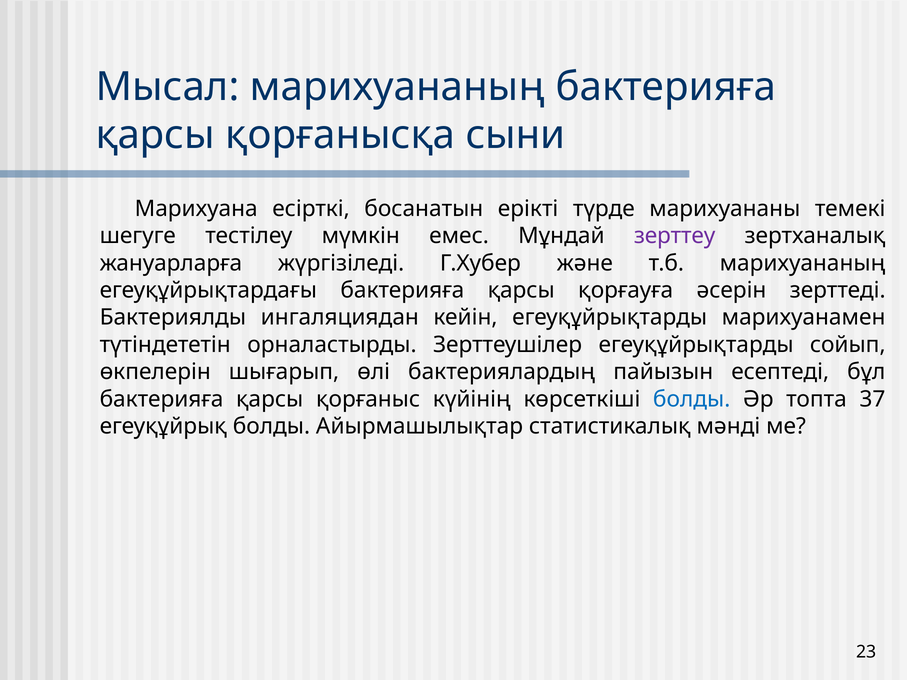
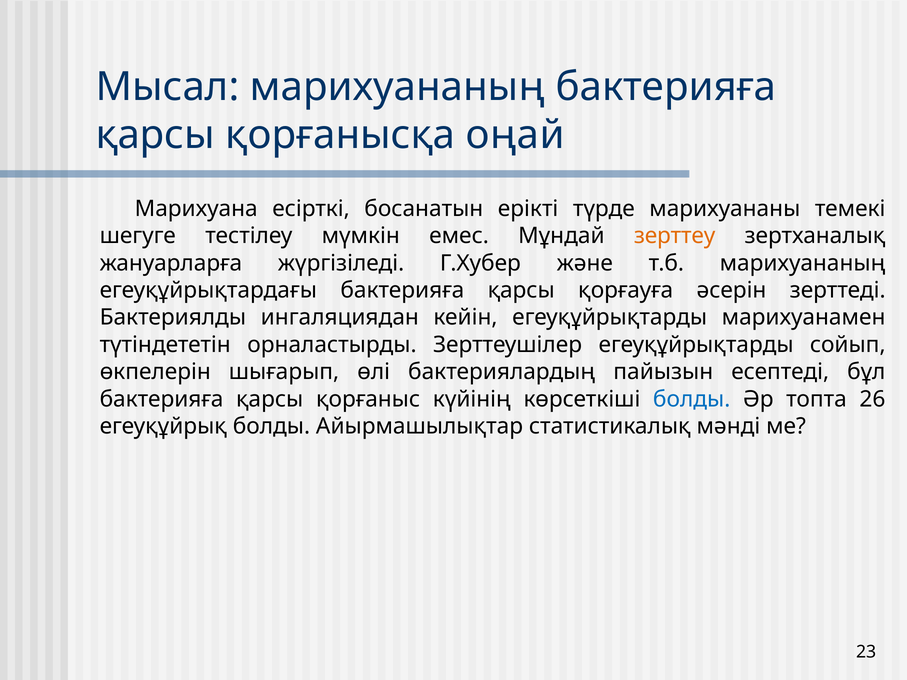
сыни: сыни -> оңай
зерттеу colour: purple -> orange
37: 37 -> 26
